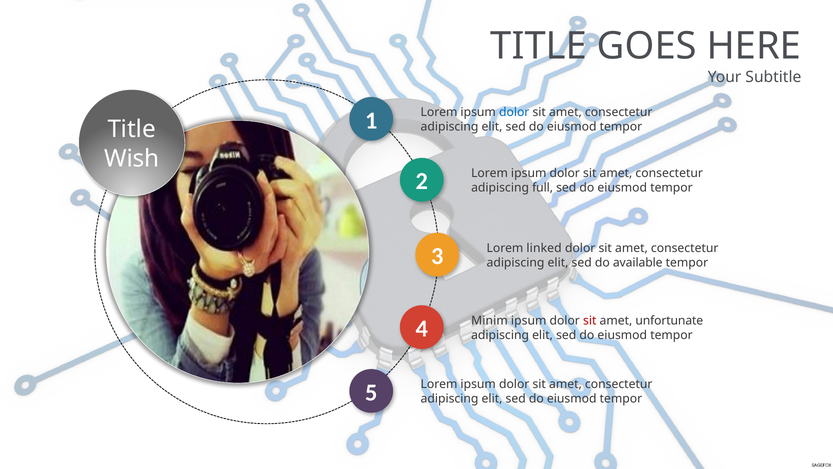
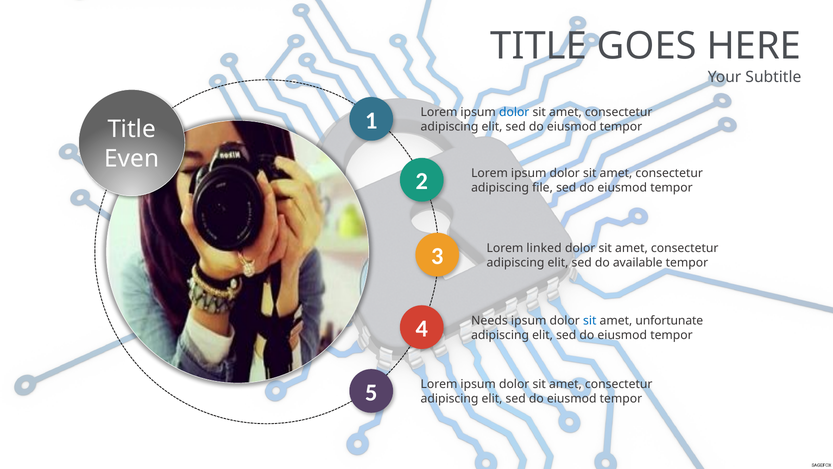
Wish: Wish -> Even
full: full -> file
Minim: Minim -> Needs
sit at (590, 320) colour: red -> blue
